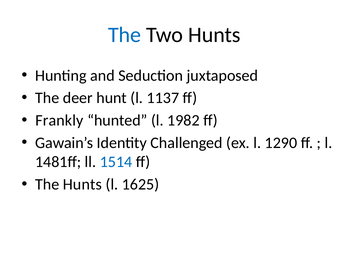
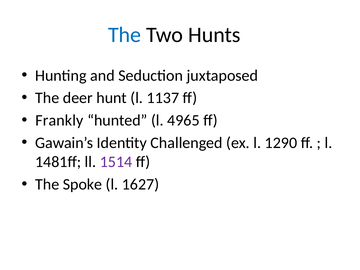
1982: 1982 -> 4965
1514 colour: blue -> purple
The Hunts: Hunts -> Spoke
1625: 1625 -> 1627
